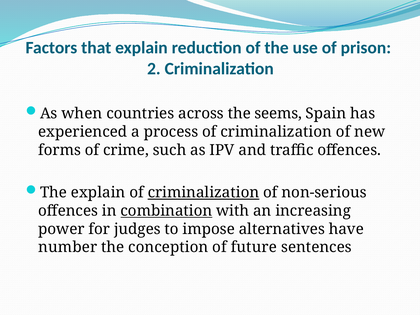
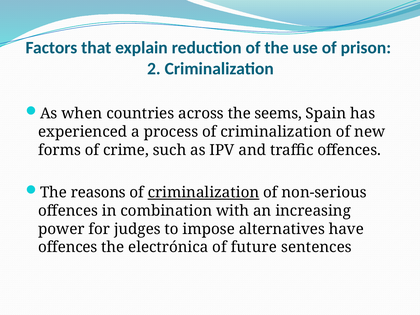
The explain: explain -> reasons
combination underline: present -> none
number at (68, 247): number -> offences
conception: conception -> electrónica
